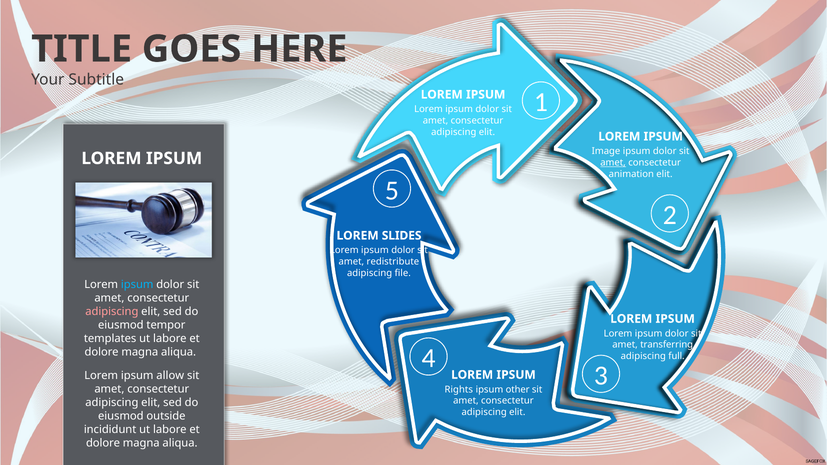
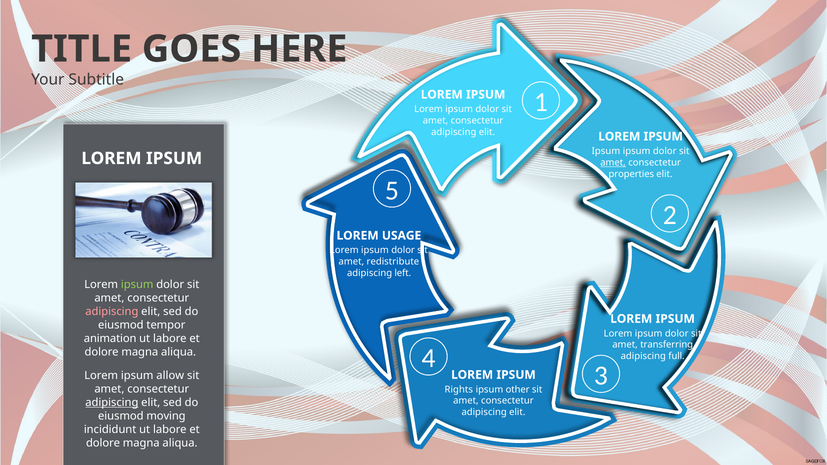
Image at (606, 151): Image -> Ipsum
animation: animation -> properties
SLIDES: SLIDES -> USAGE
file: file -> left
ipsum at (137, 285) colour: light blue -> light green
templates: templates -> animation
adipiscing at (112, 403) underline: none -> present
outside: outside -> moving
